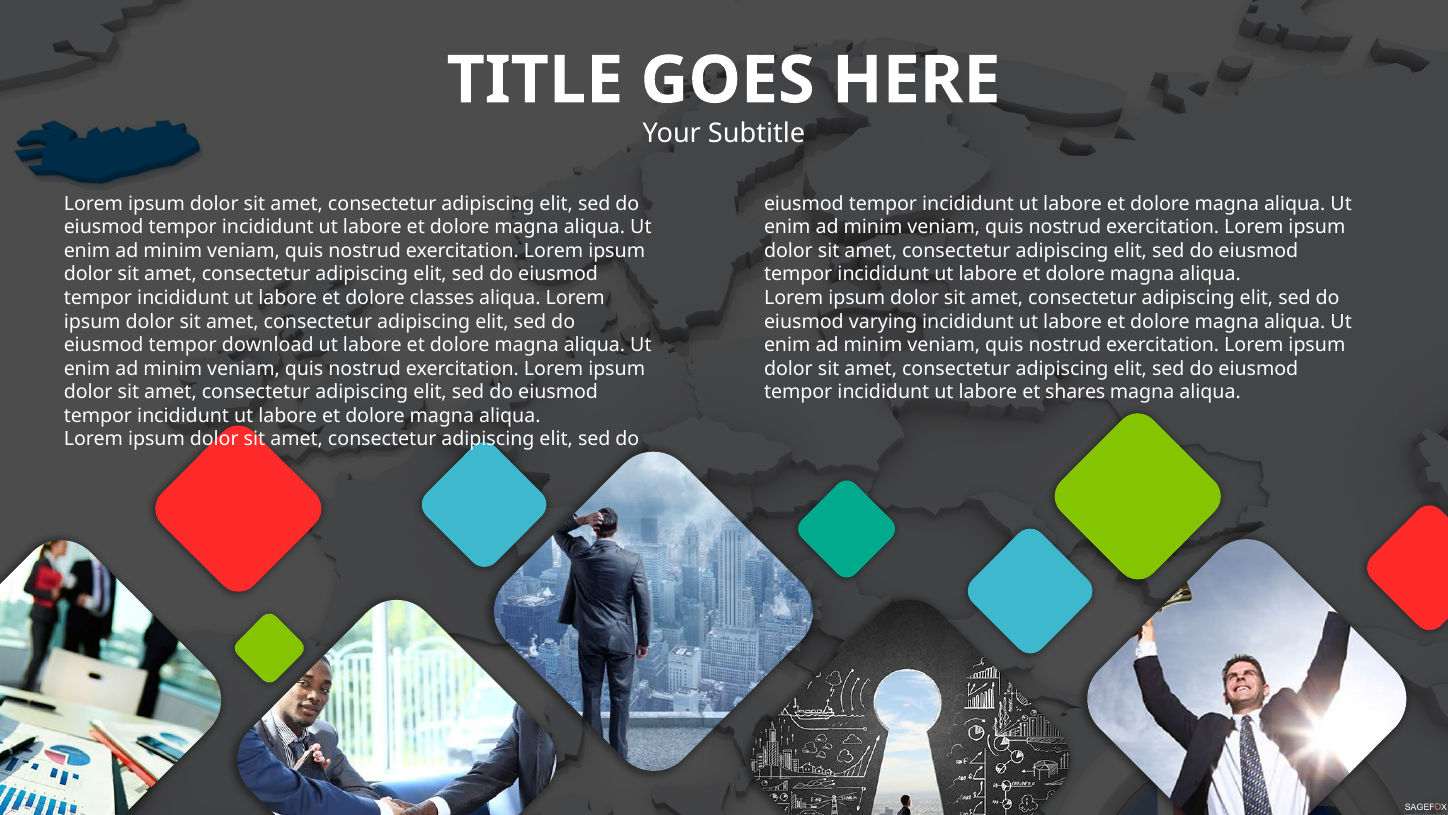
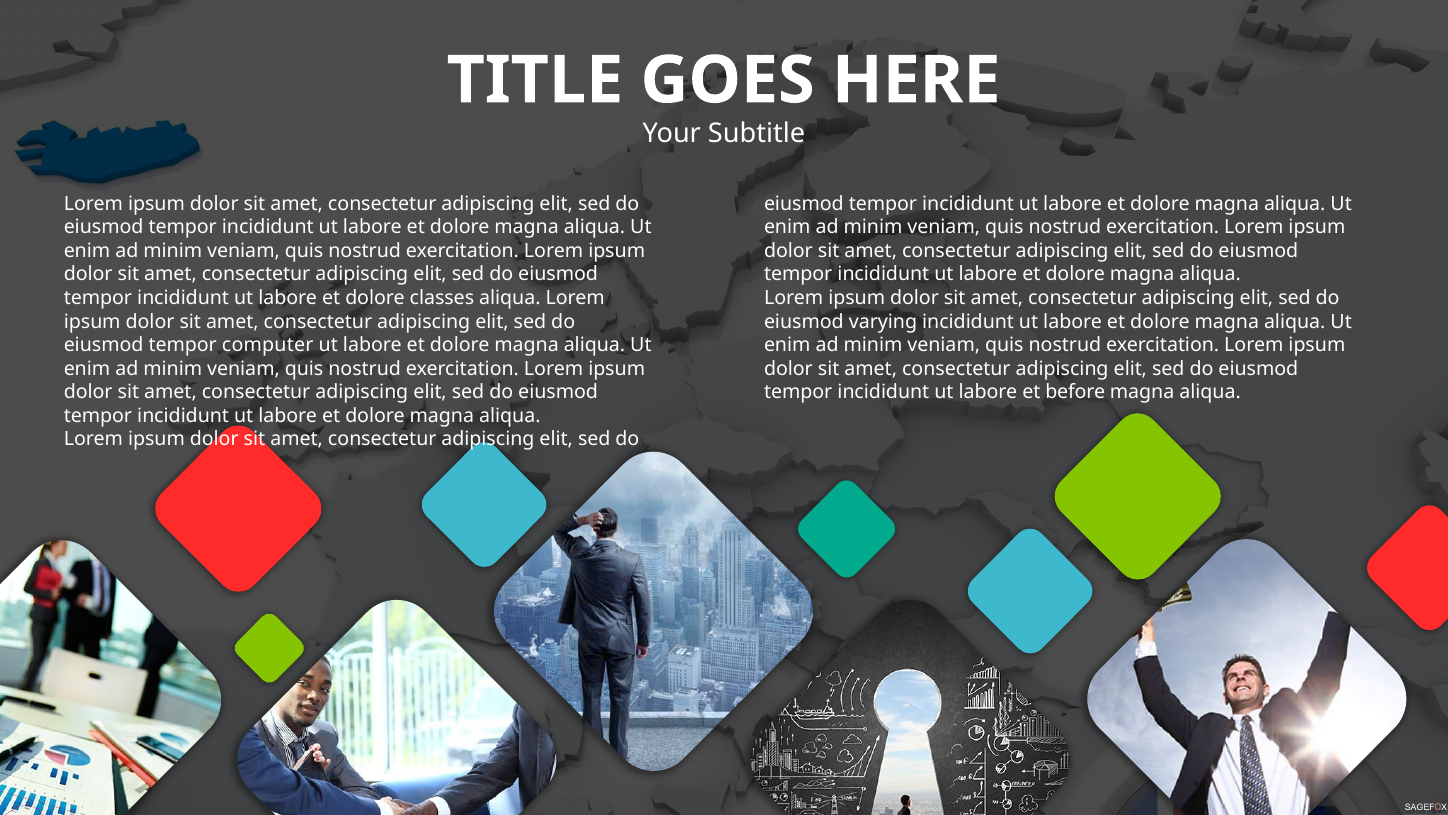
download: download -> computer
shares: shares -> before
